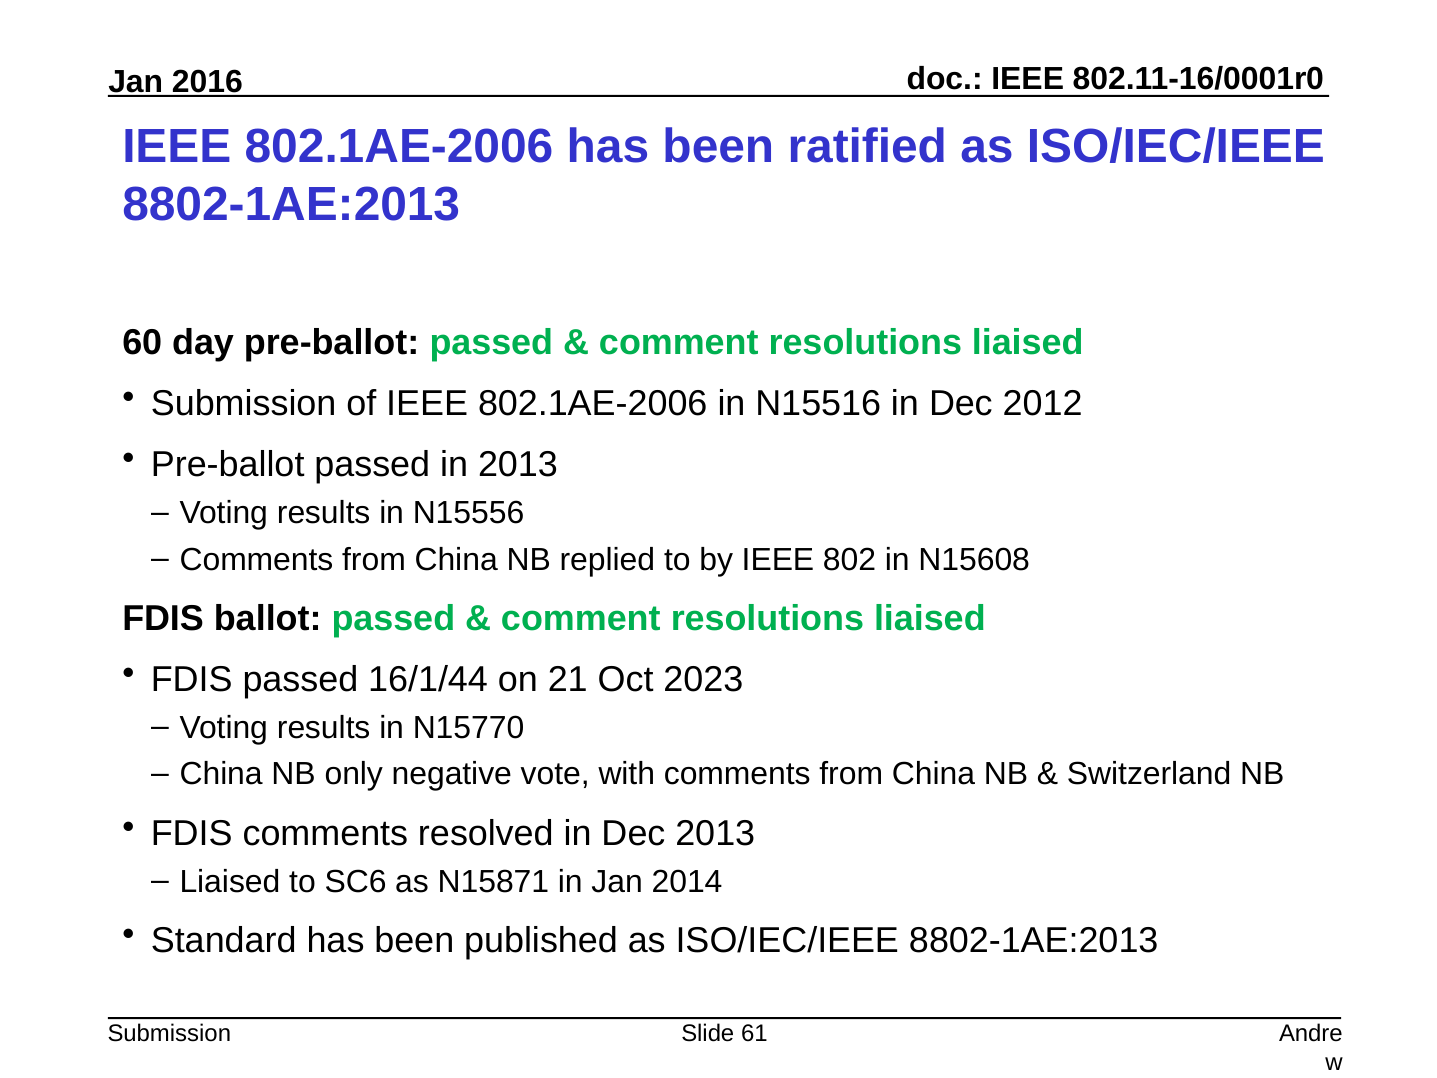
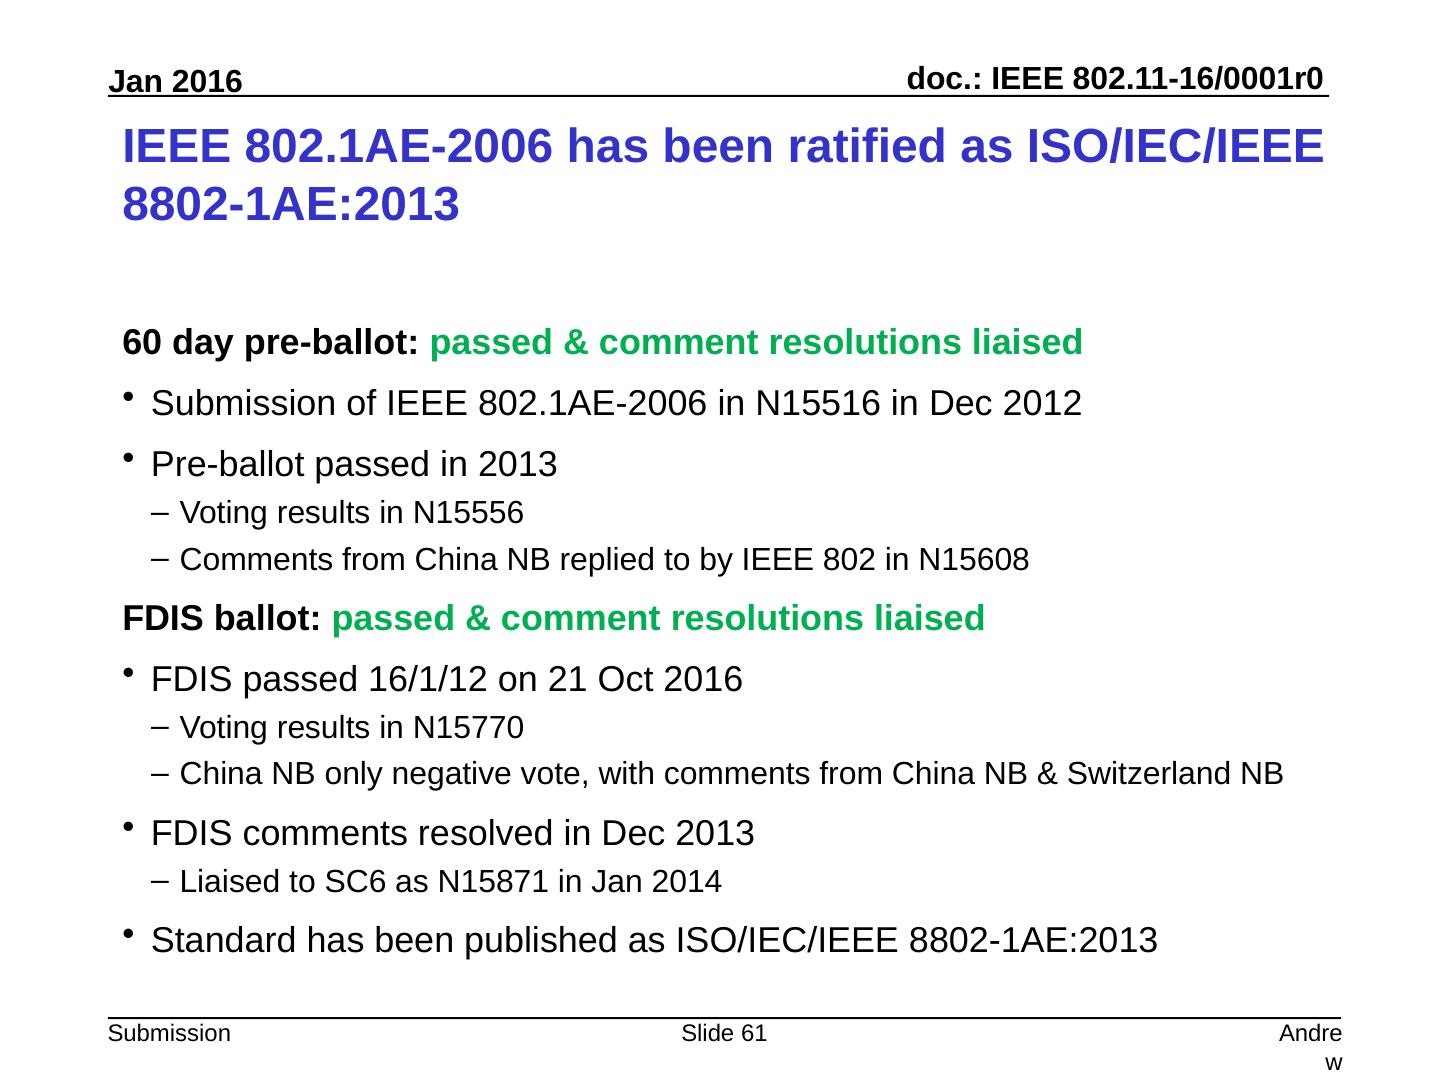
16/1/44: 16/1/44 -> 16/1/12
Oct 2023: 2023 -> 2016
